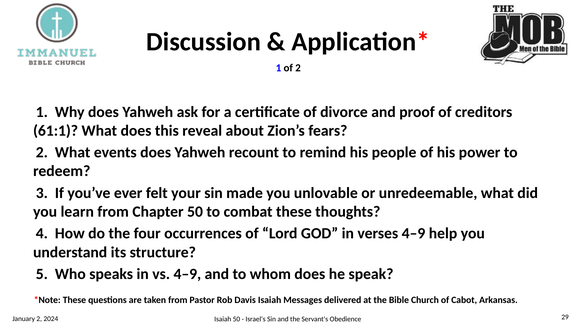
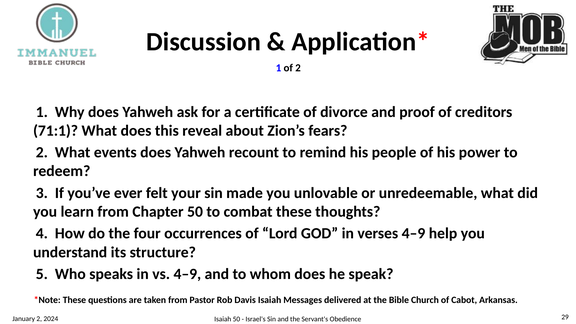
61:1: 61:1 -> 71:1
